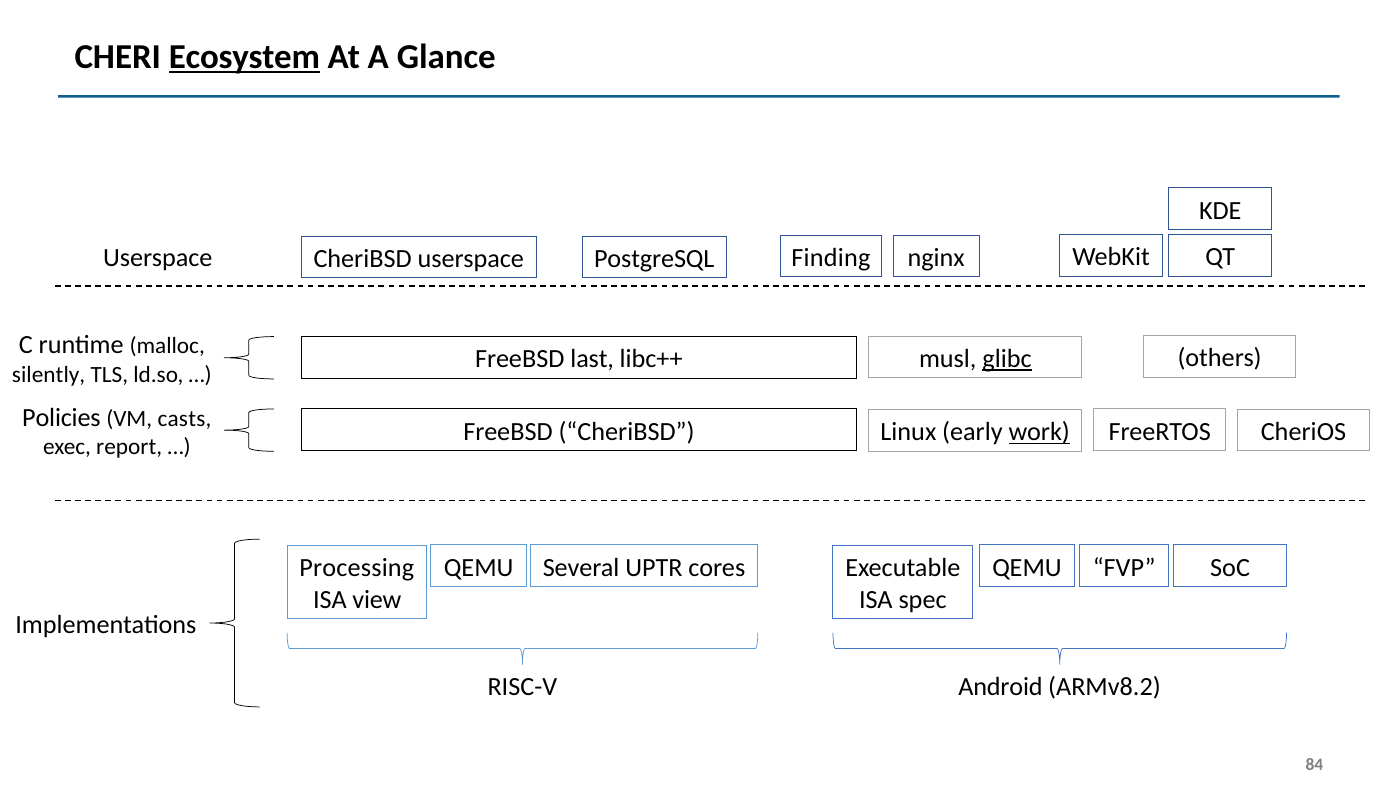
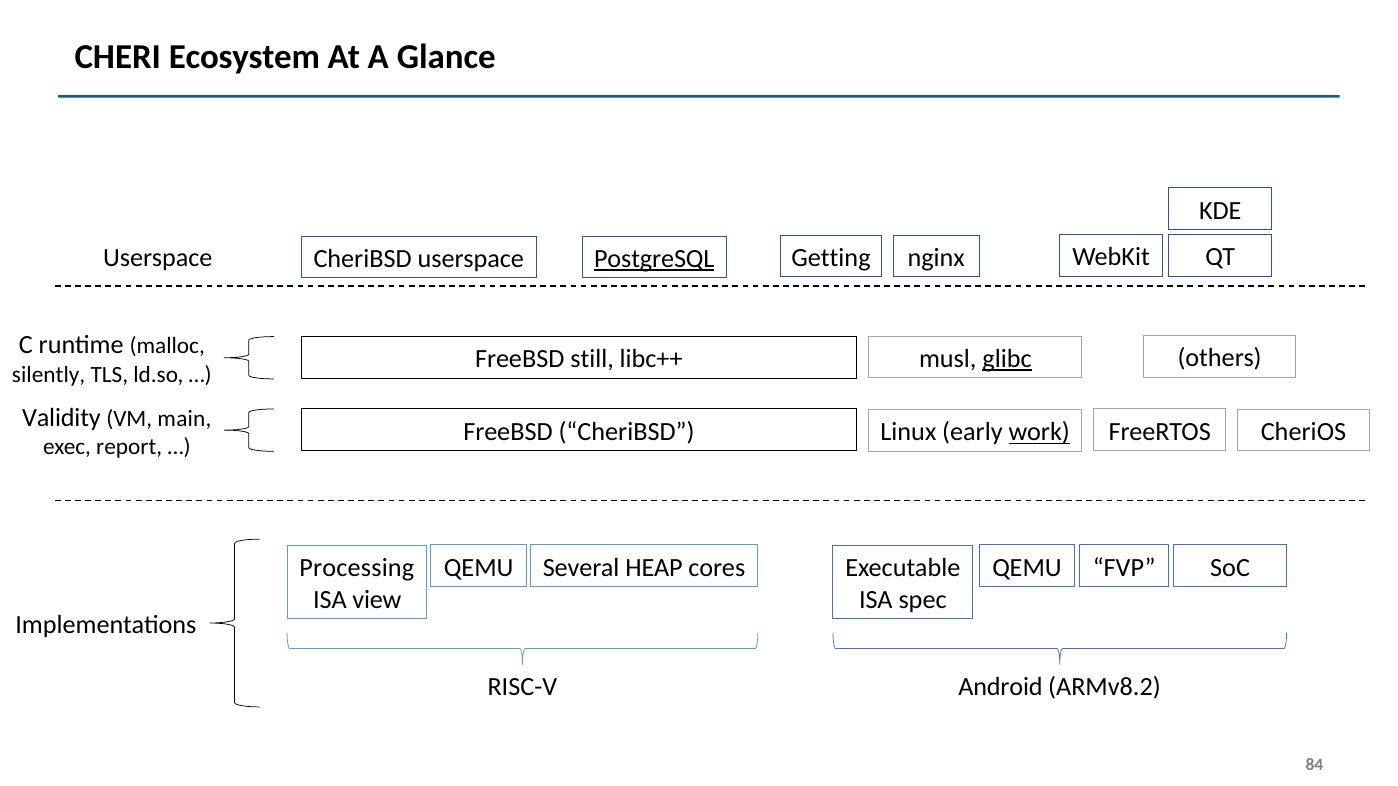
Ecosystem underline: present -> none
Finding: Finding -> Getting
PostgreSQL underline: none -> present
last: last -> still
Policies: Policies -> Validity
casts: casts -> main
UPTR: UPTR -> HEAP
